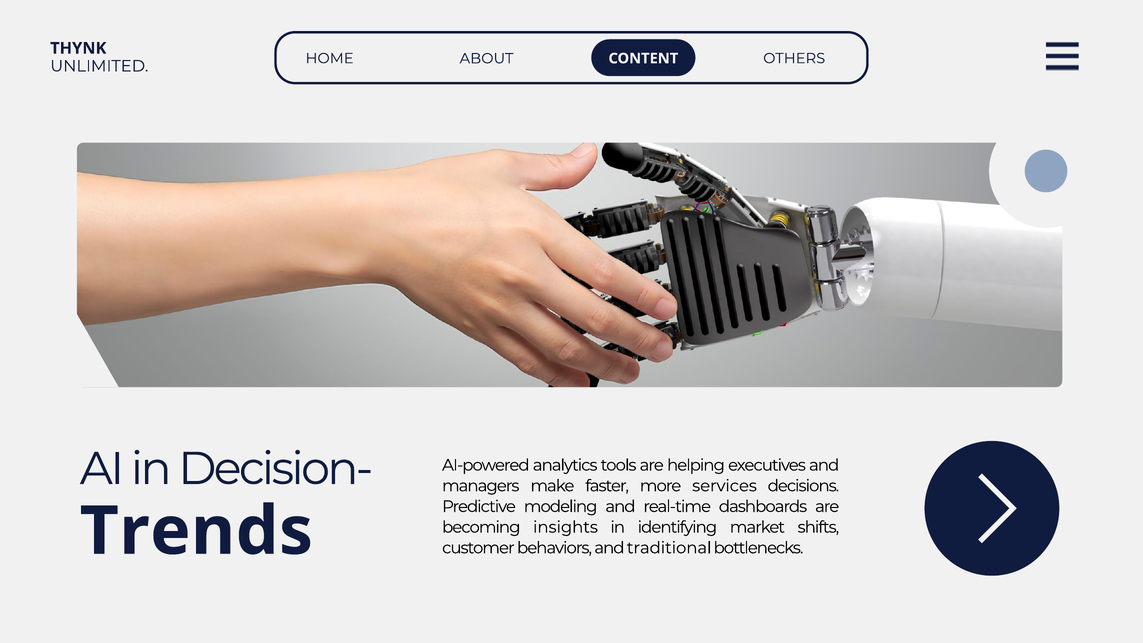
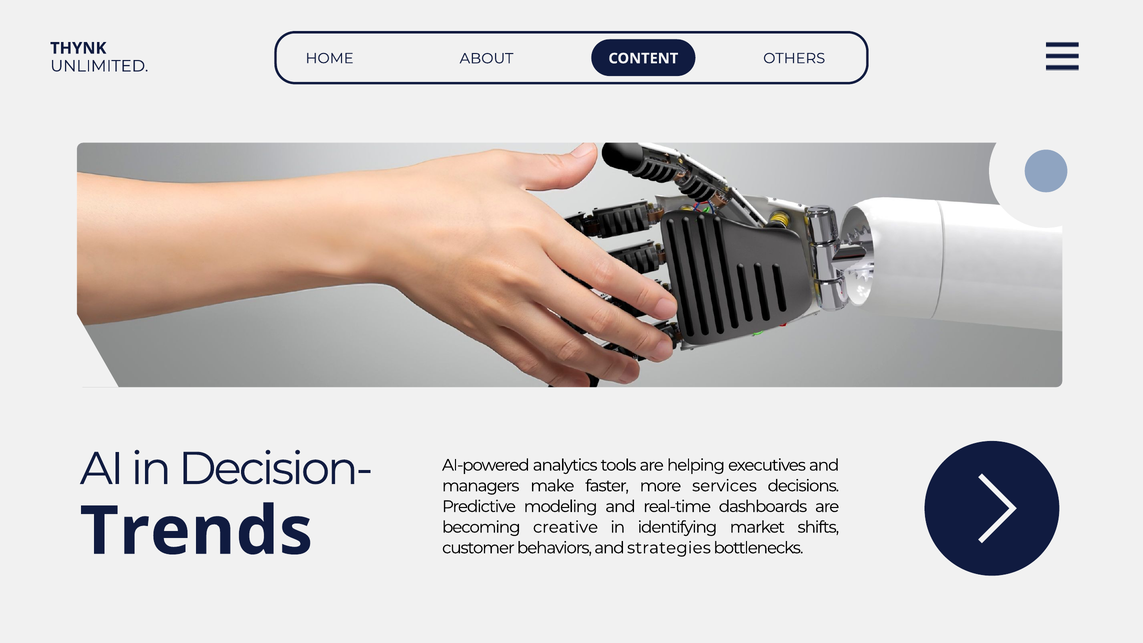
insights: insights -> creative
traditional: traditional -> strategies
